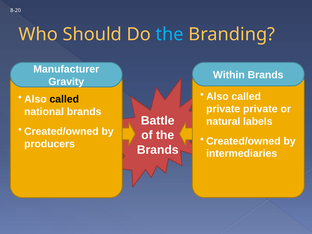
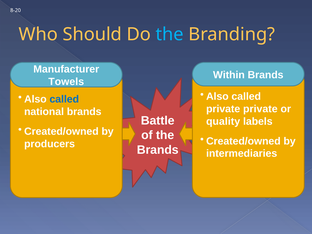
Gravity: Gravity -> Towels
called at (64, 99) colour: black -> blue
natural: natural -> quality
